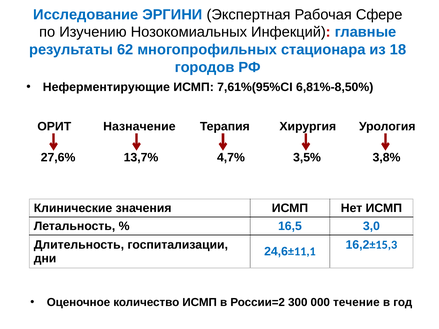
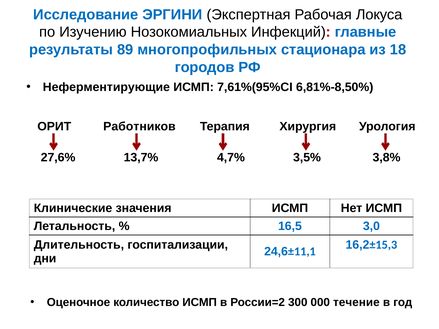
Сфере: Сфере -> Локуса
62: 62 -> 89
Назначение: Назначение -> Работников
